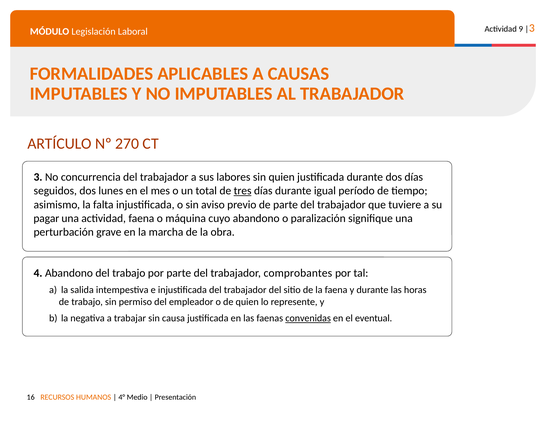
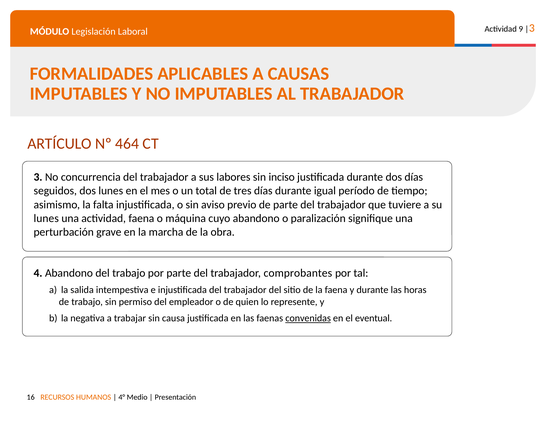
270: 270 -> 464
sin quien: quien -> inciso
tres underline: present -> none
pagar at (46, 218): pagar -> lunes
